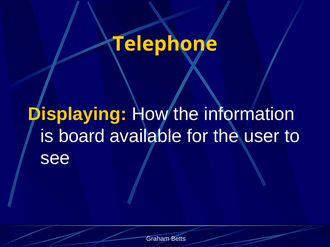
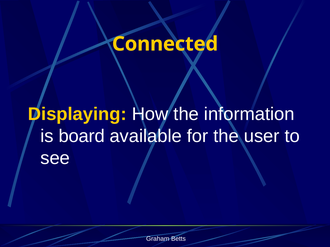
Telephone: Telephone -> Connected
